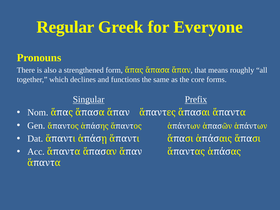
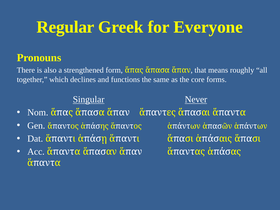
Prefix: Prefix -> Never
